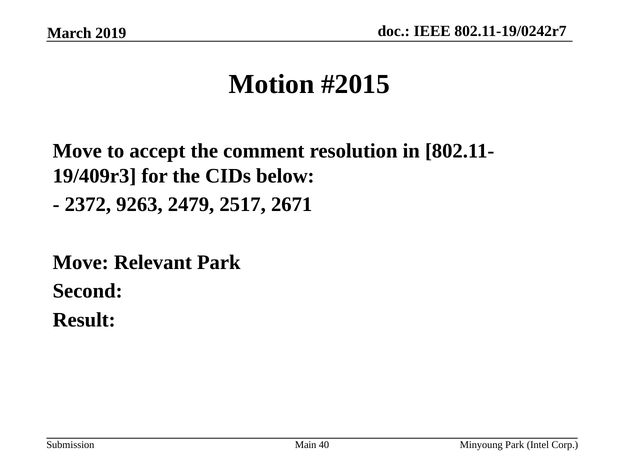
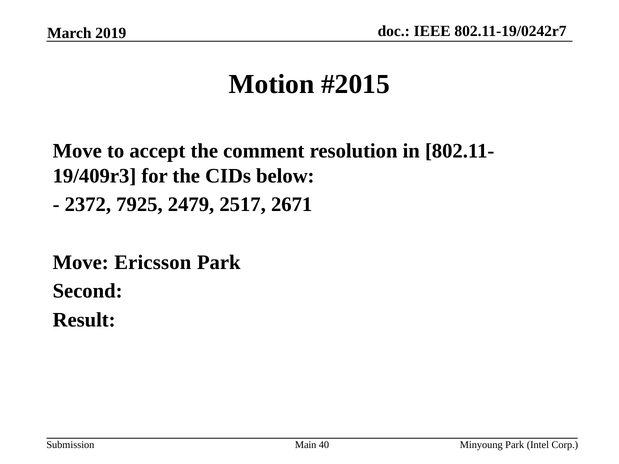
9263: 9263 -> 7925
Relevant: Relevant -> Ericsson
